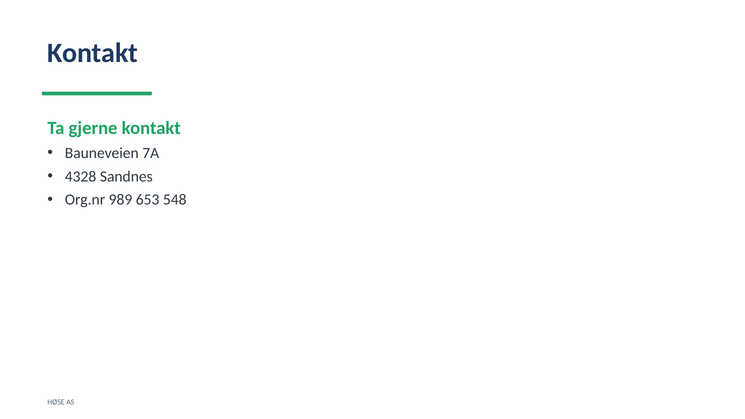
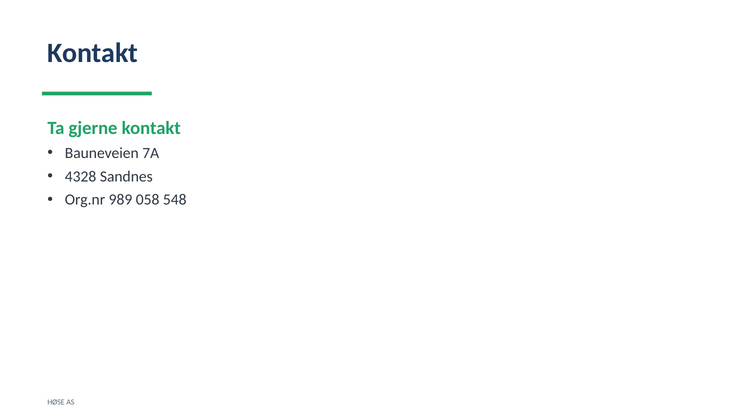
653: 653 -> 058
